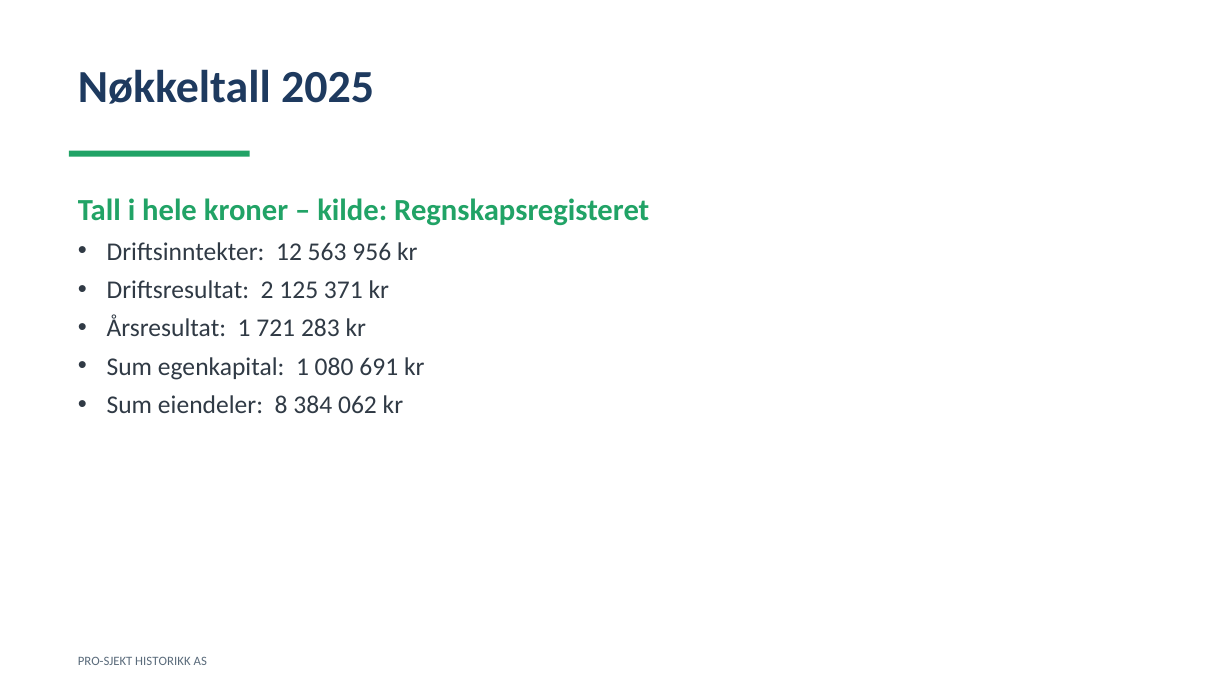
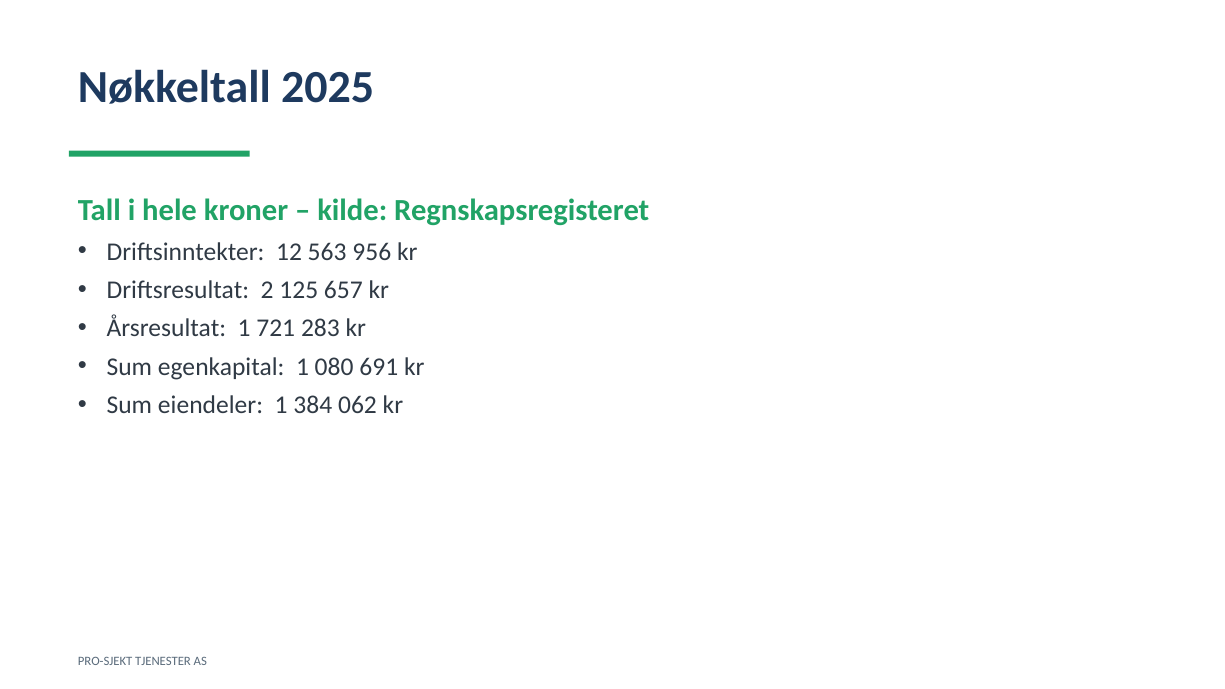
371: 371 -> 657
eiendeler 8: 8 -> 1
HISTORIKK: HISTORIKK -> TJENESTER
